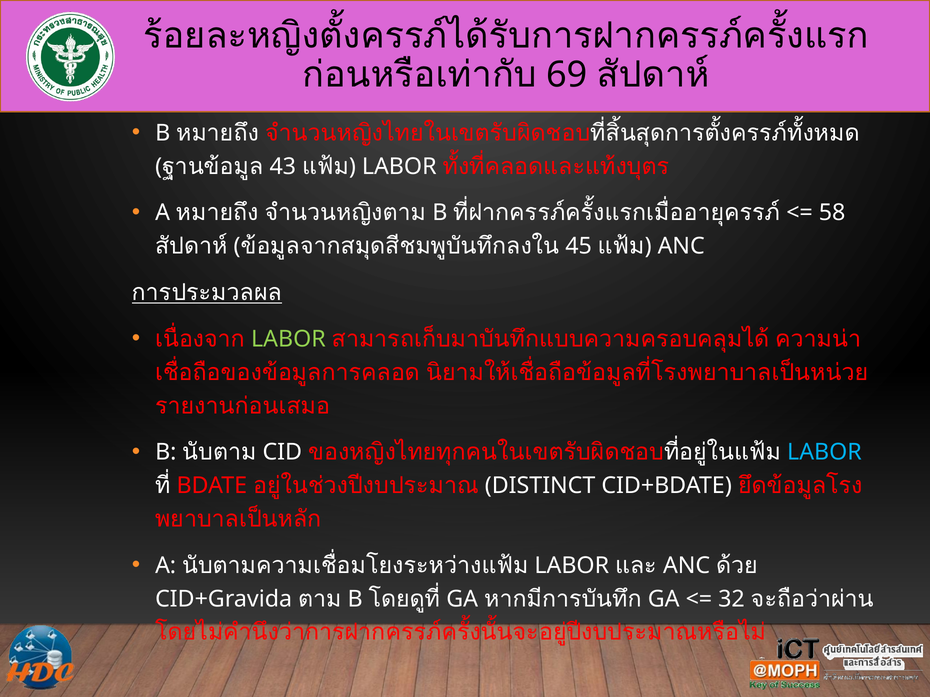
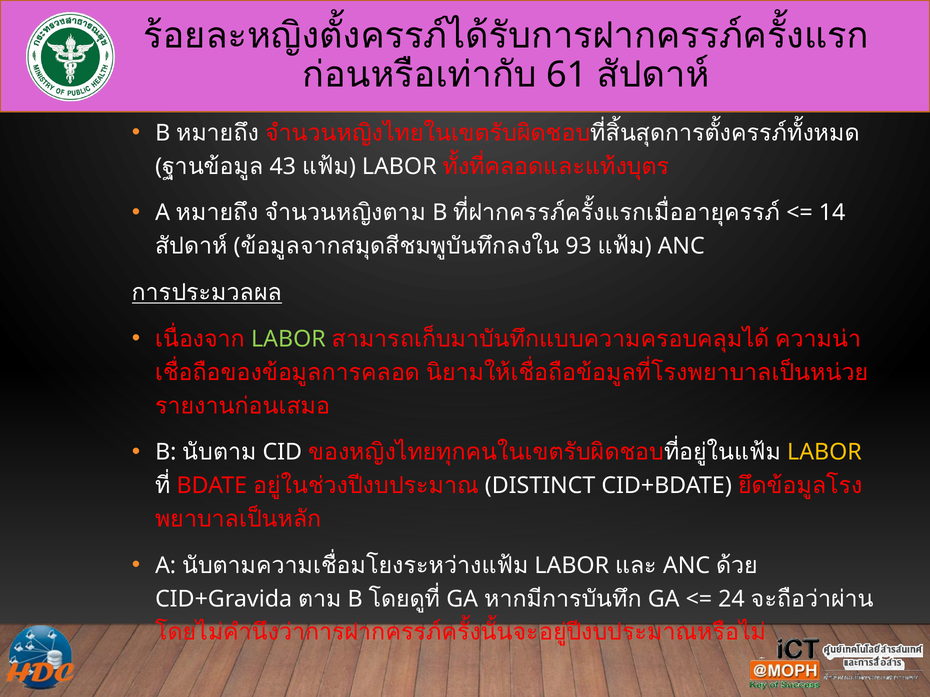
69: 69 -> 61
58: 58 -> 14
45: 45 -> 93
LABOR at (824, 453) colour: light blue -> yellow
32: 32 -> 24
